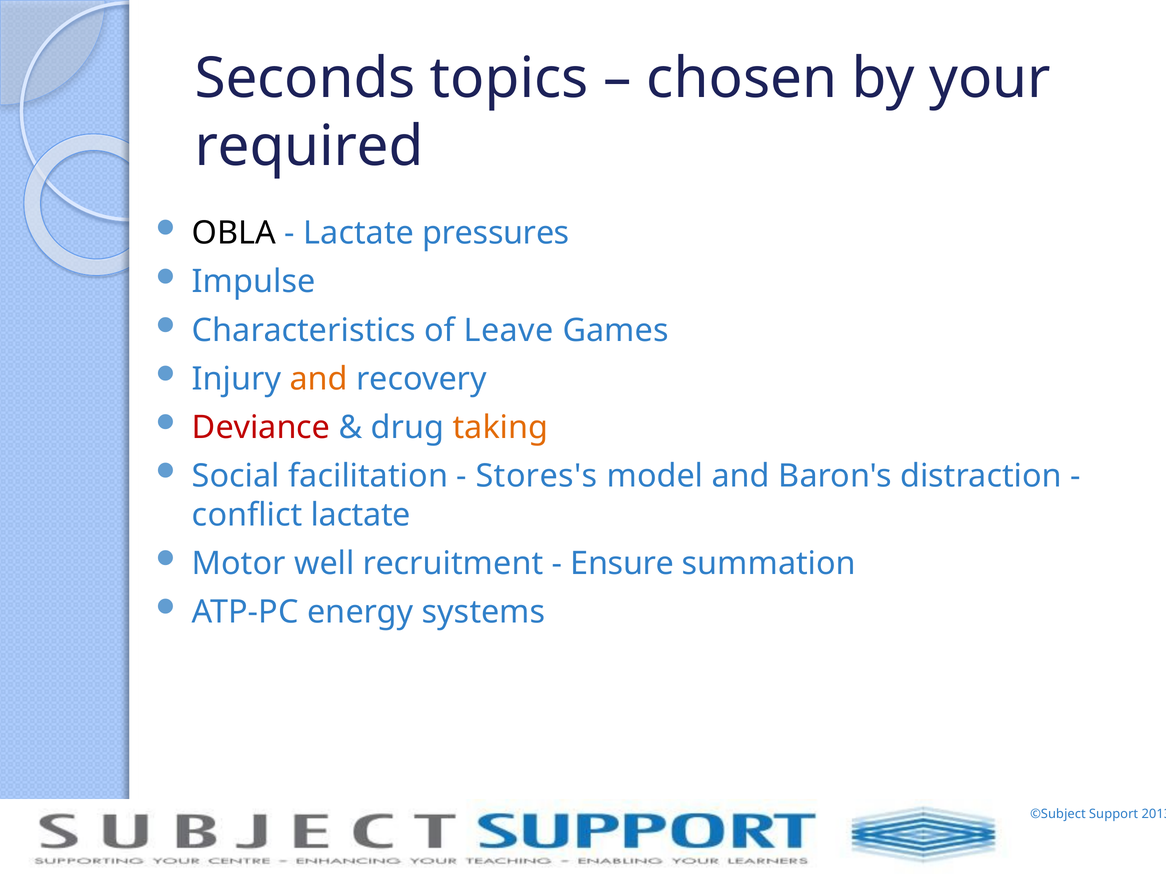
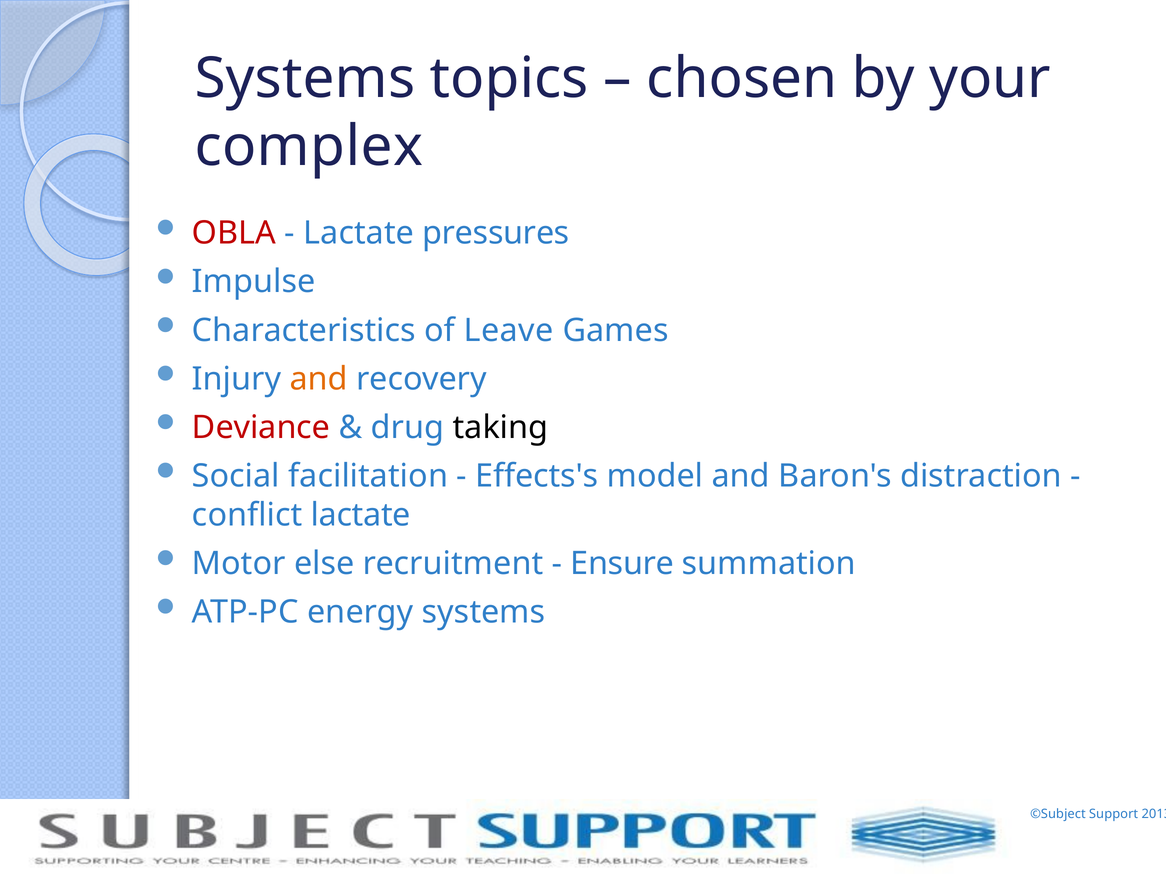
Seconds at (305, 79): Seconds -> Systems
required: required -> complex
OBLA colour: black -> red
taking colour: orange -> black
Stores's: Stores's -> Effects's
well: well -> else
